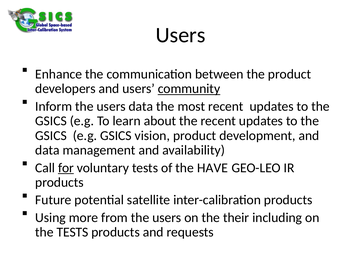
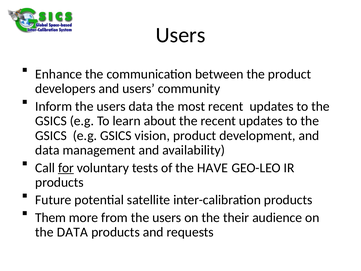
community underline: present -> none
Using: Using -> Them
including: including -> audience
the TESTS: TESTS -> DATA
